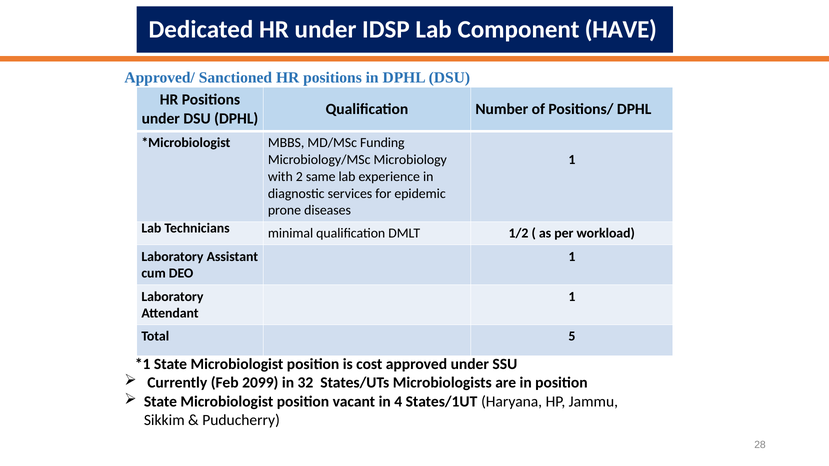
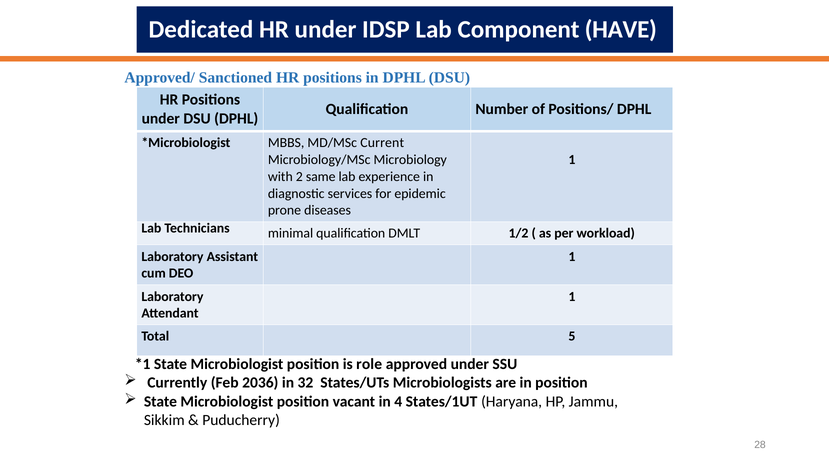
Funding: Funding -> Current
cost: cost -> role
2099: 2099 -> 2036
